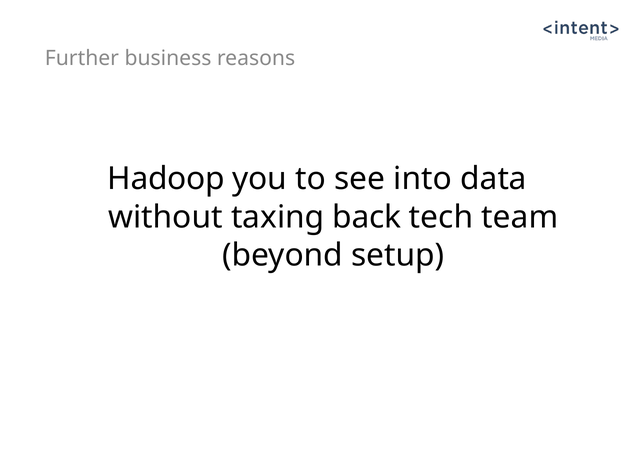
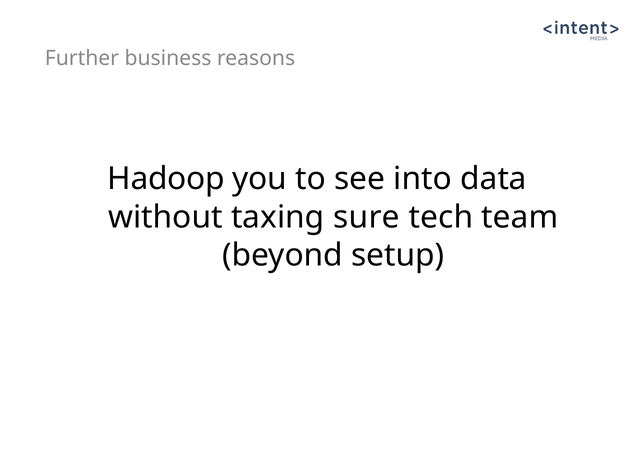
back: back -> sure
